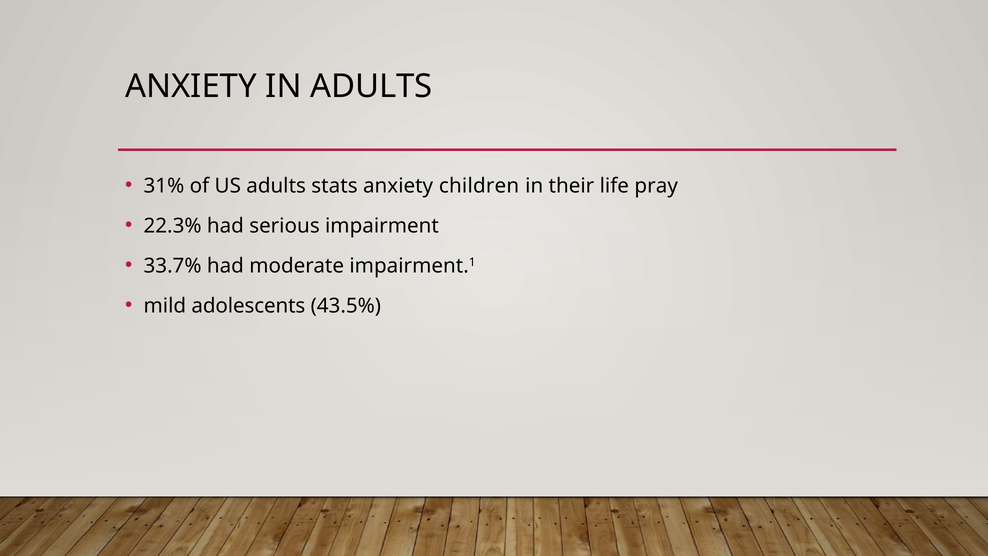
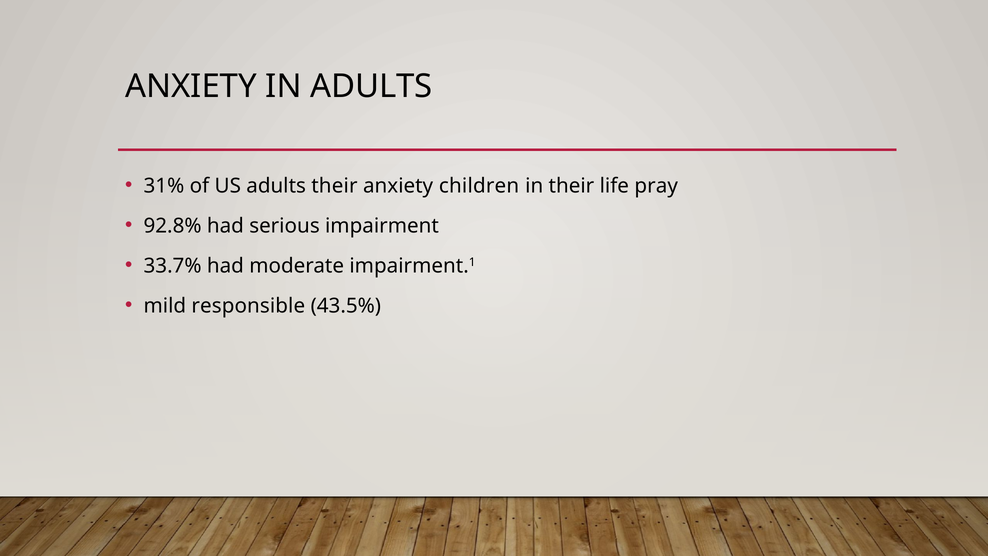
adults stats: stats -> their
22.3%: 22.3% -> 92.8%
adolescents: adolescents -> responsible
